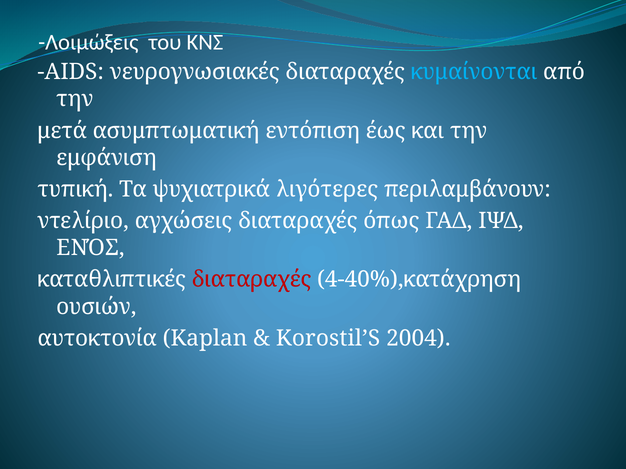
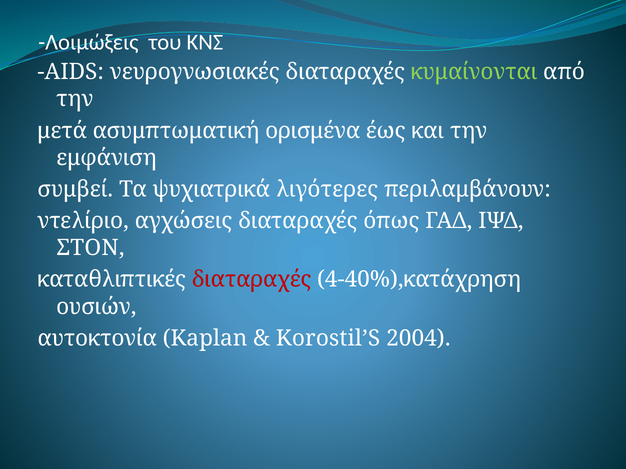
κυμαίνονται colour: light blue -> light green
εντόπιση: εντόπιση -> ορισμένα
τυπική: τυπική -> συμβεί
ΕΝΌΣ: ΕΝΌΣ -> ΣΤΟΝ
